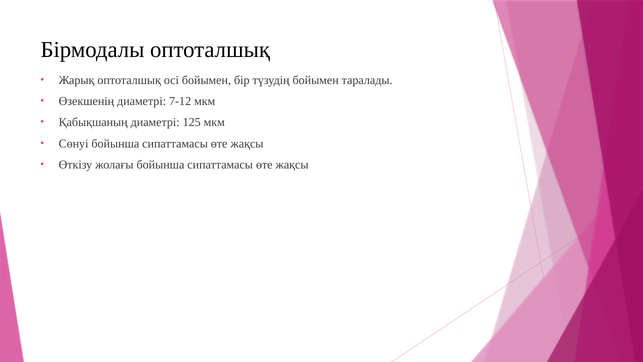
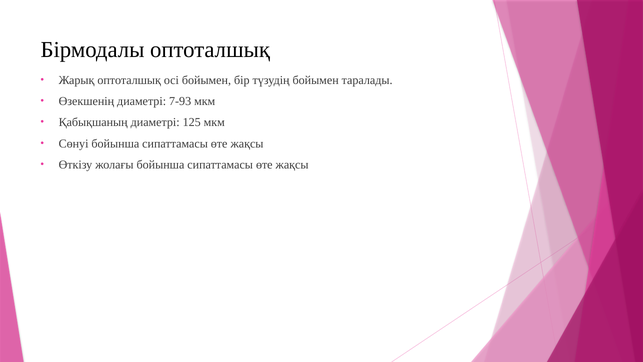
7-12: 7-12 -> 7-93
